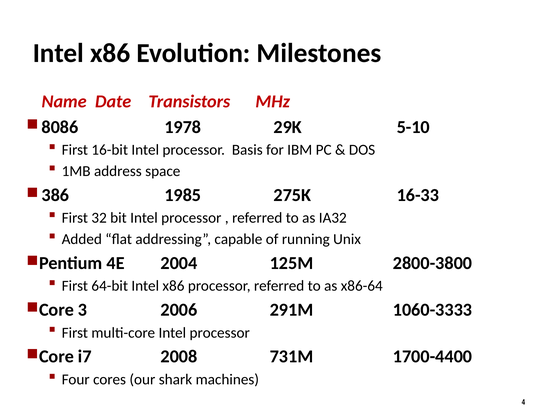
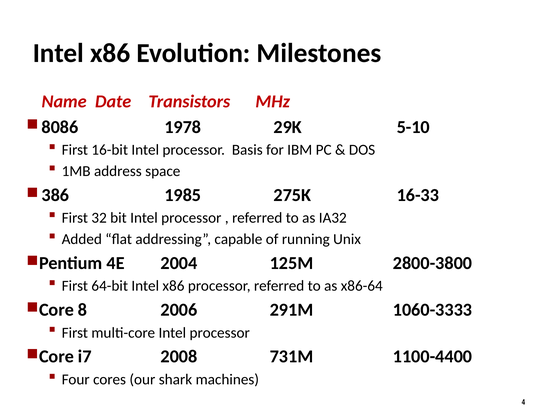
3: 3 -> 8
1700-4400: 1700-4400 -> 1100-4400
